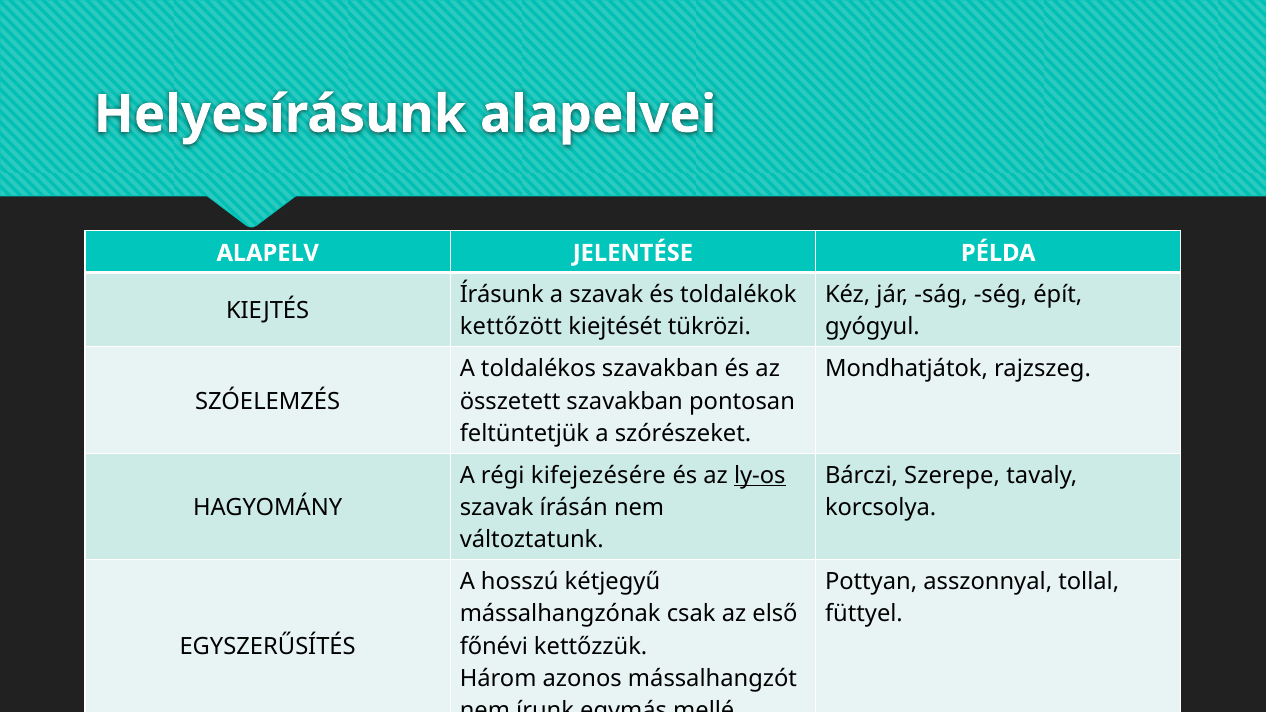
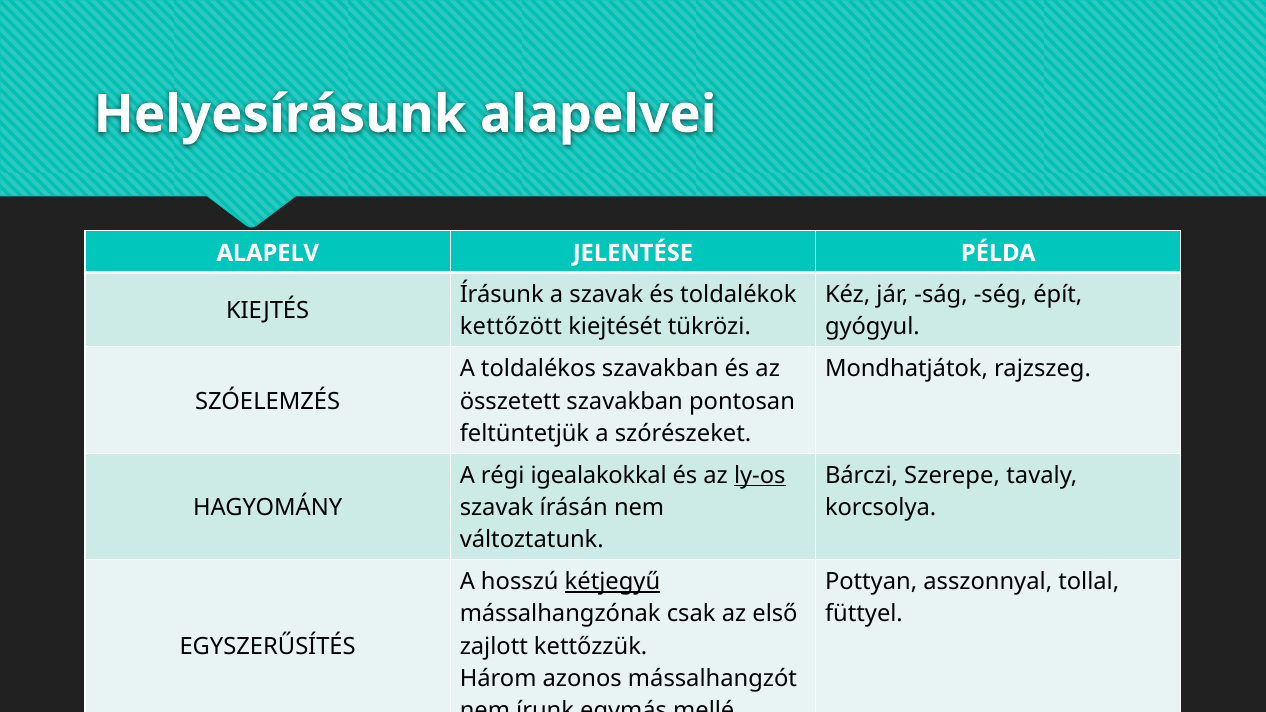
kifejezésére: kifejezésére -> igealakokkal
kétjegyű underline: none -> present
főnévi: főnévi -> zajlott
